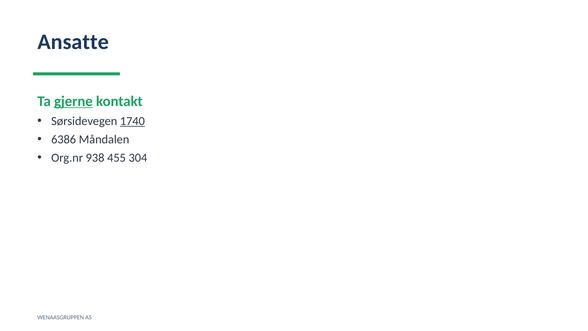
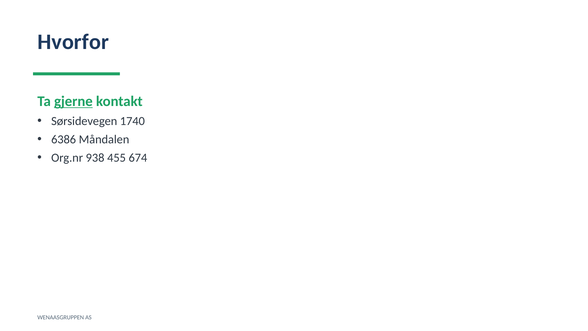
Ansatte: Ansatte -> Hvorfor
1740 underline: present -> none
304: 304 -> 674
